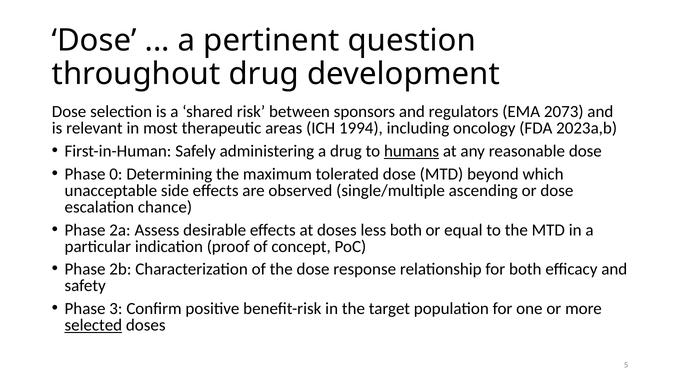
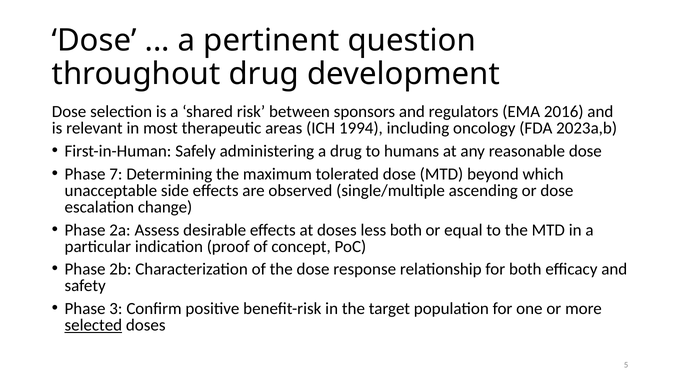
2073: 2073 -> 2016
humans underline: present -> none
0: 0 -> 7
chance: chance -> change
